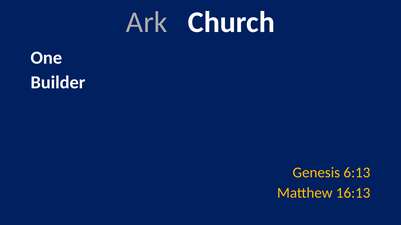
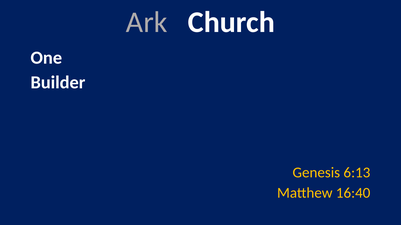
16:13: 16:13 -> 16:40
